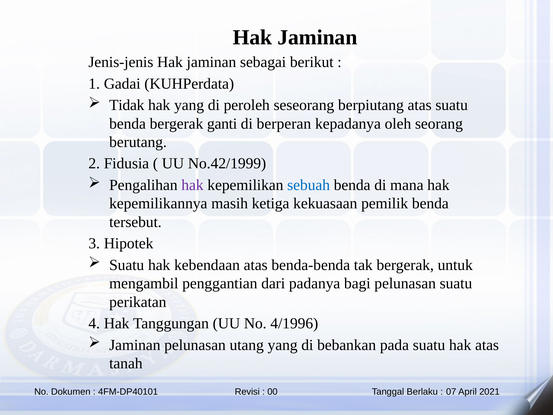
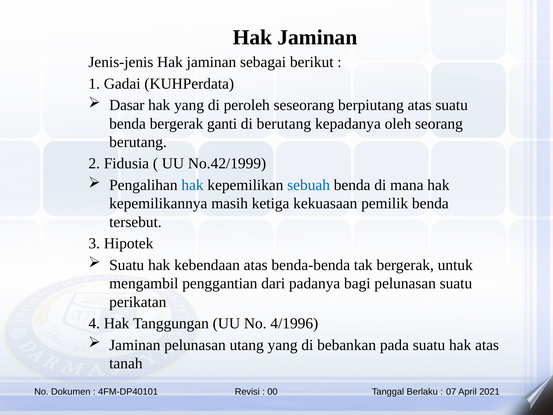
Tidak: Tidak -> Dasar
di berperan: berperan -> berutang
hak at (192, 185) colour: purple -> blue
